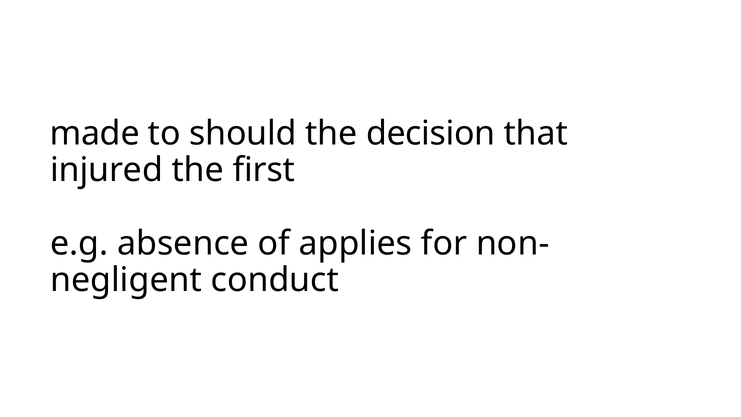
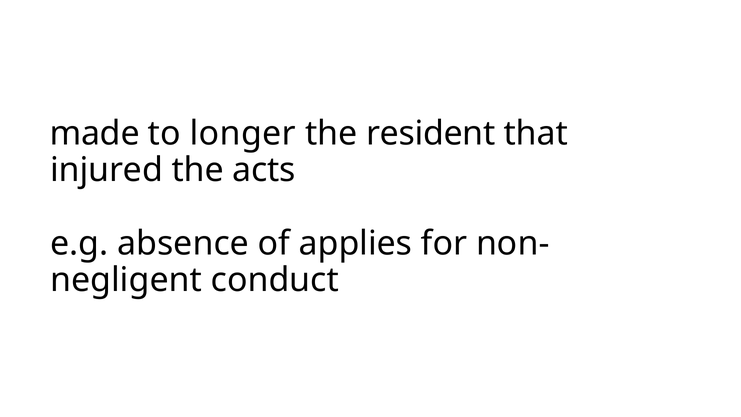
should: should -> longer
decision: decision -> resident
first: first -> acts
